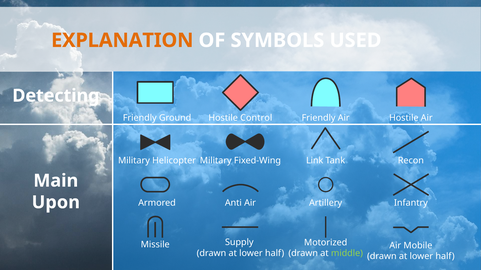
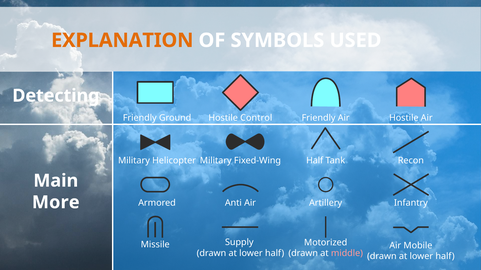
Fixed-Wing Link: Link -> Half
Upon: Upon -> More
middle colour: light green -> pink
